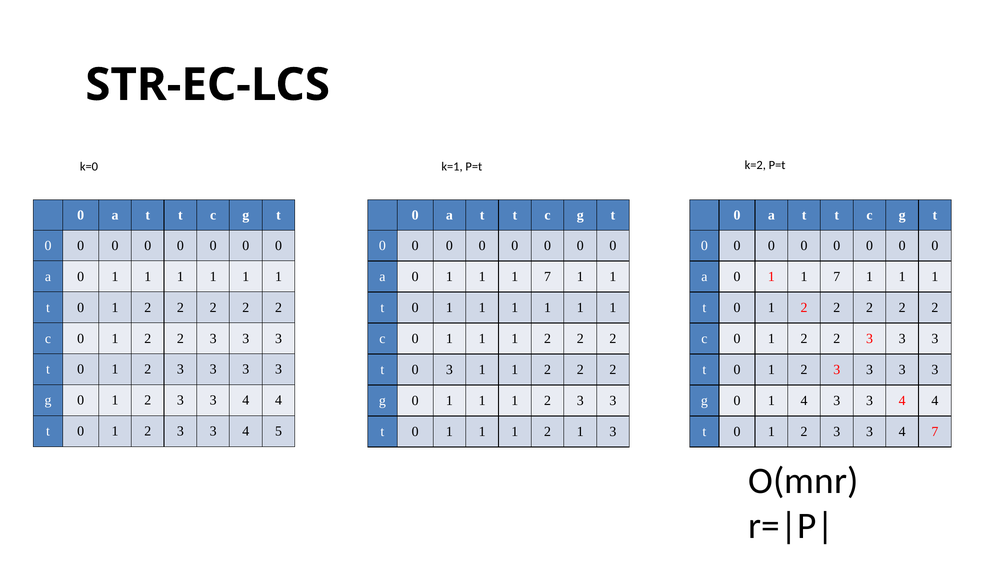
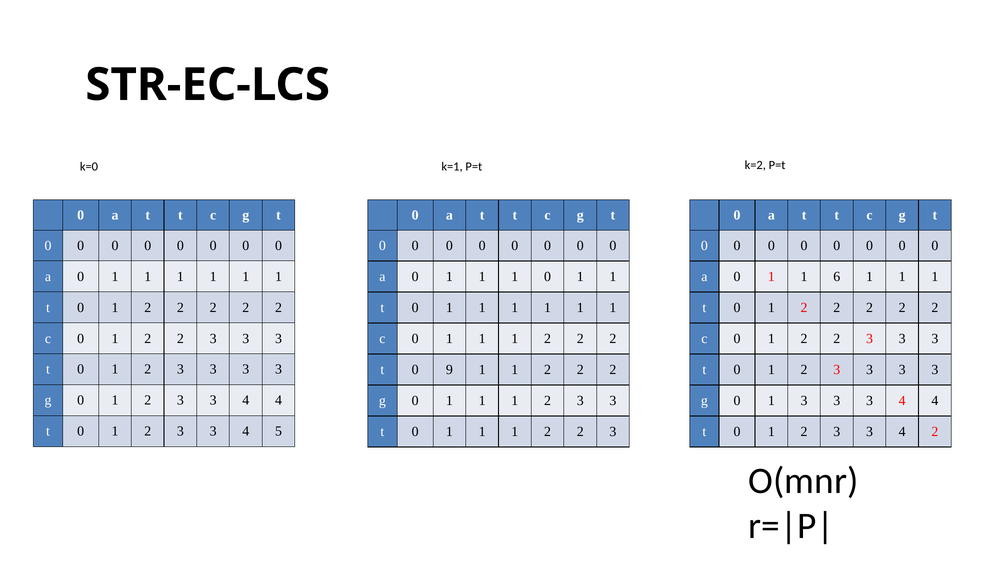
1 1 1 7: 7 -> 0
0 1 1 7: 7 -> 6
0 3: 3 -> 9
1 4: 4 -> 3
1 at (580, 431): 1 -> 2
4 7: 7 -> 2
